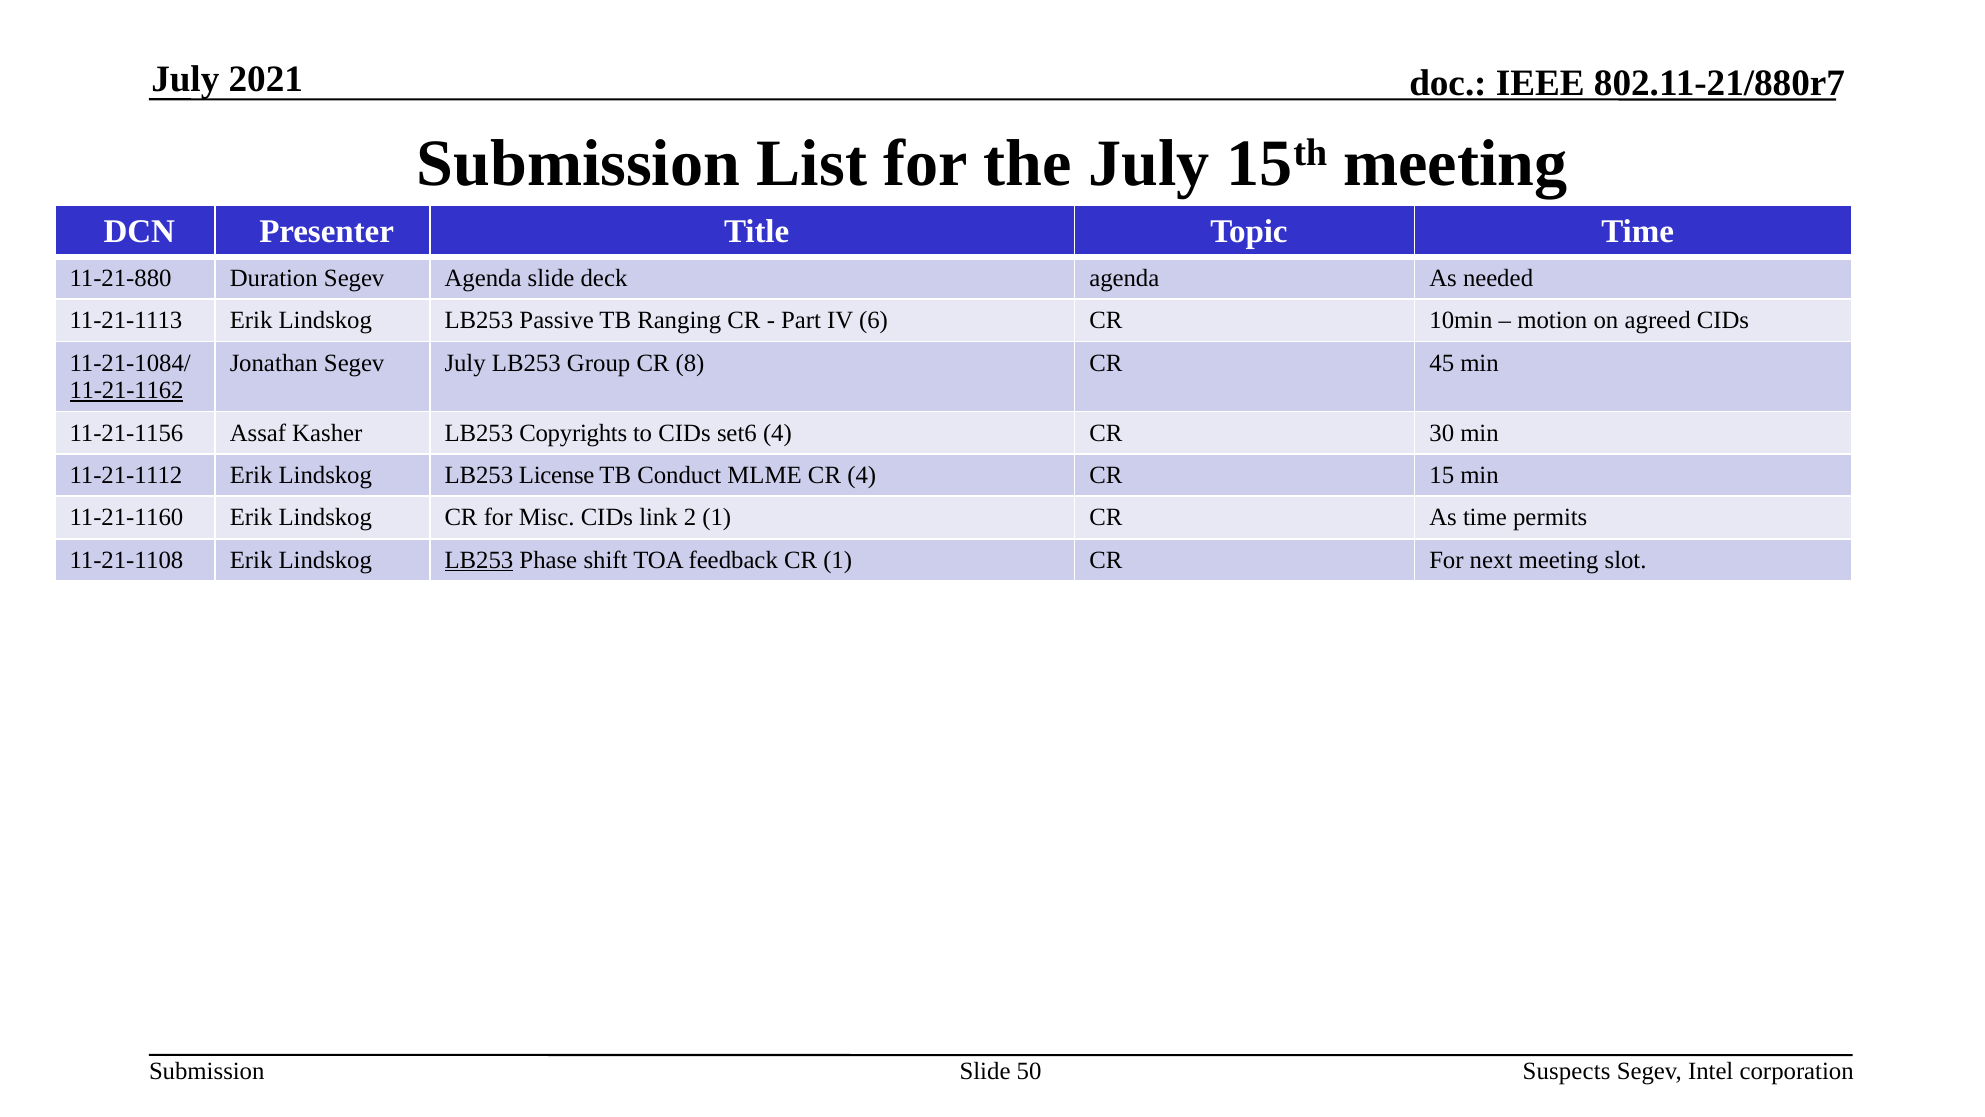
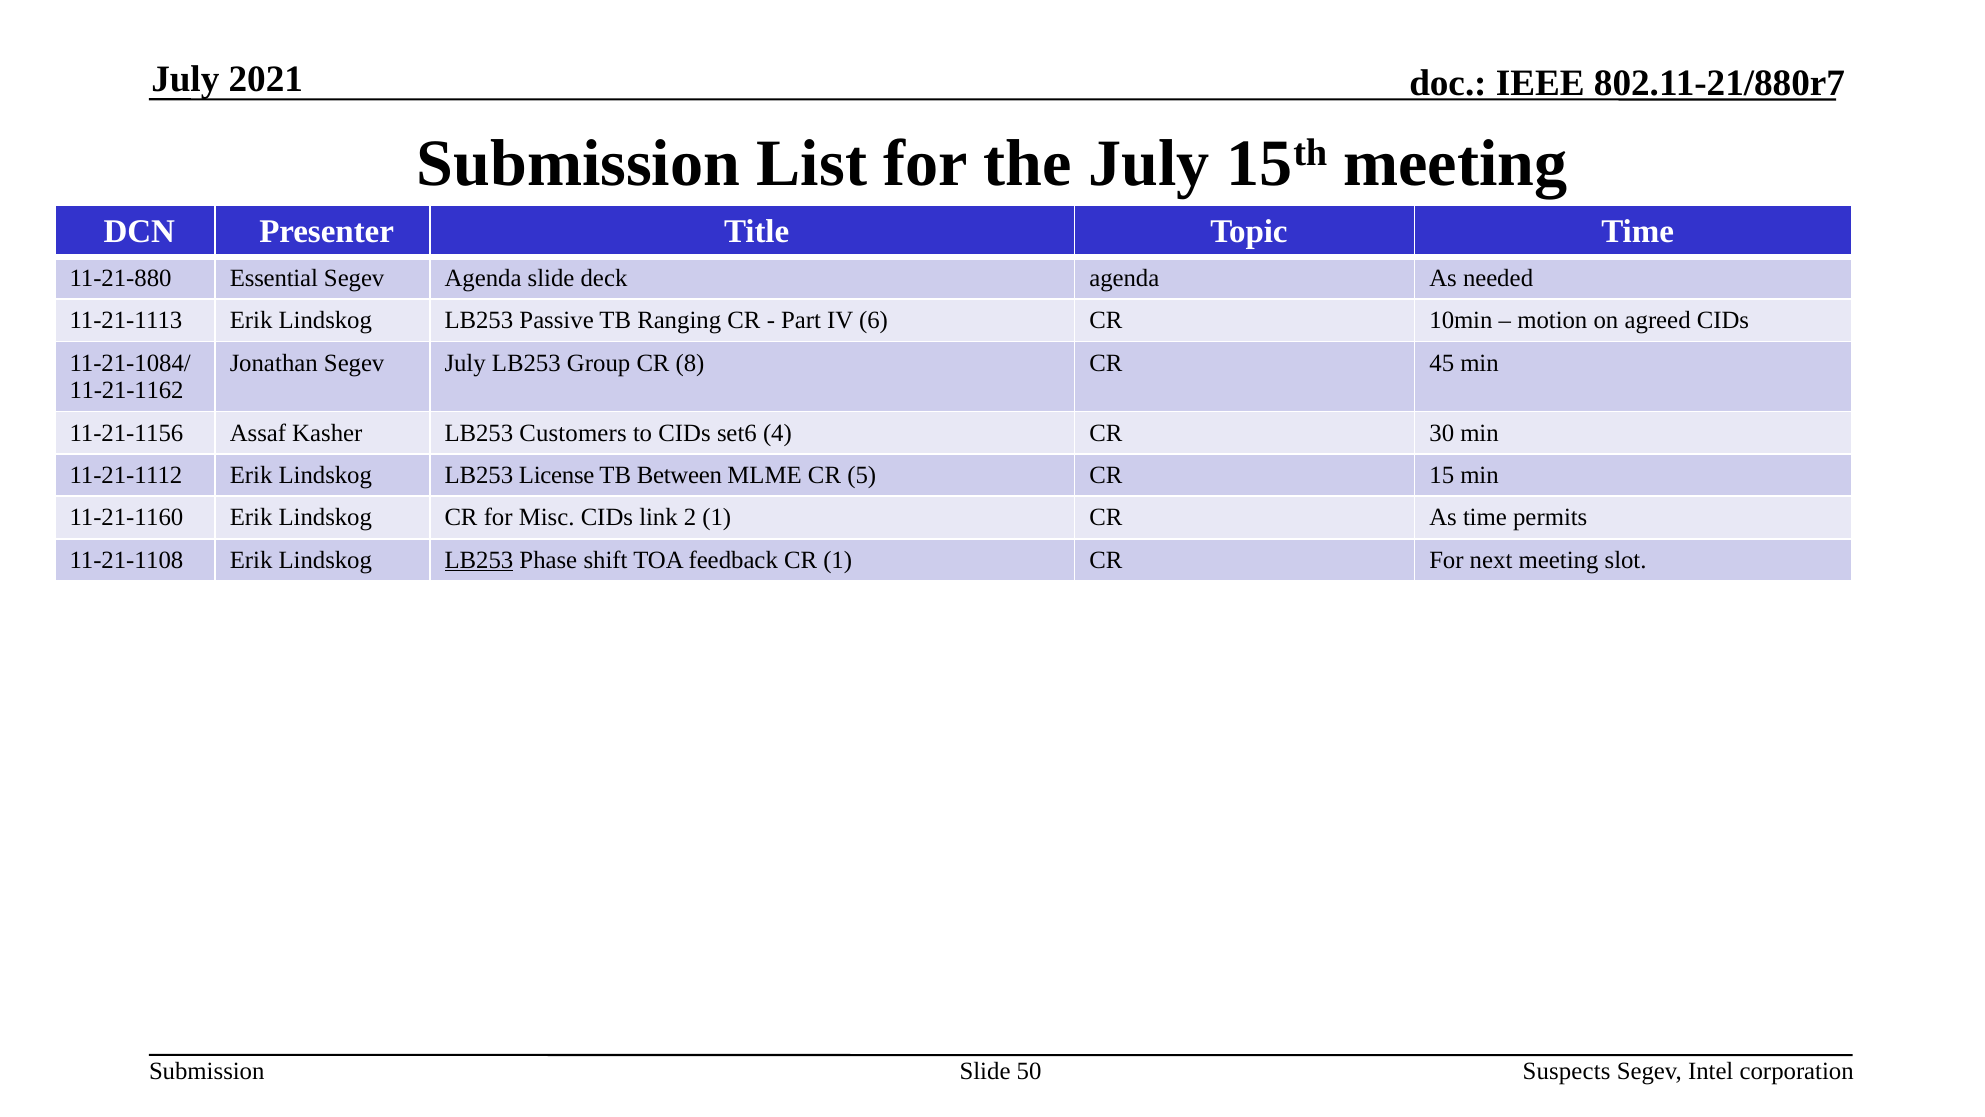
Duration: Duration -> Essential
11-21-1162 underline: present -> none
Copyrights: Copyrights -> Customers
Conduct: Conduct -> Between
CR 4: 4 -> 5
